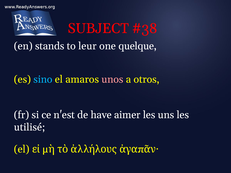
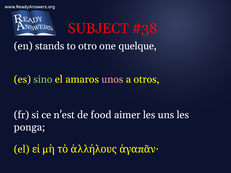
leur: leur -> otro
sino colour: light blue -> light green
have: have -> food
utilisé: utilisé -> ponga
